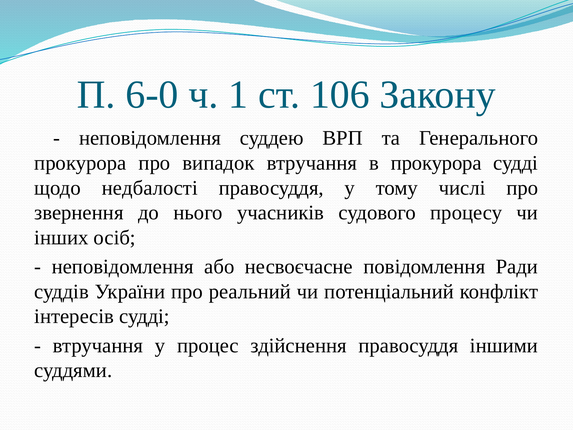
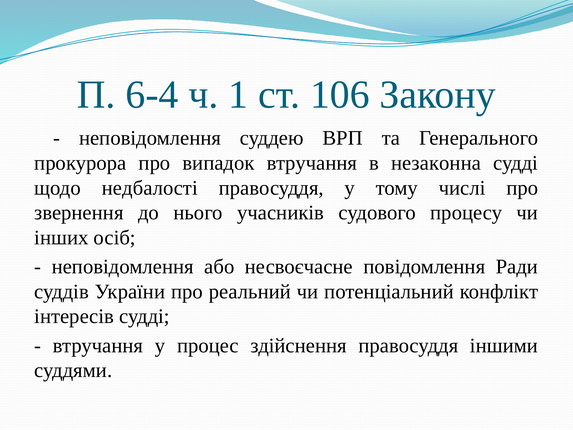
6-0: 6-0 -> 6-4
в прокурора: прокурора -> незаконна
